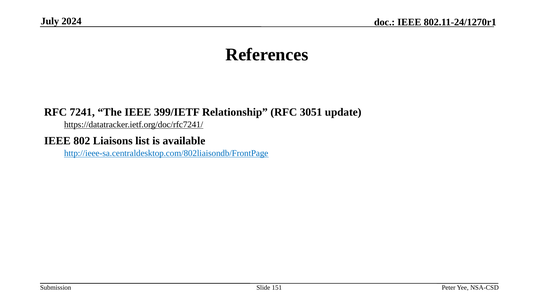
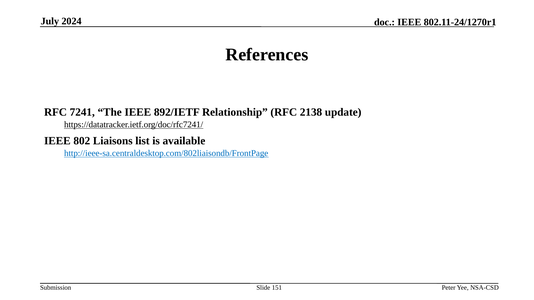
399/IETF: 399/IETF -> 892/IETF
3051: 3051 -> 2138
